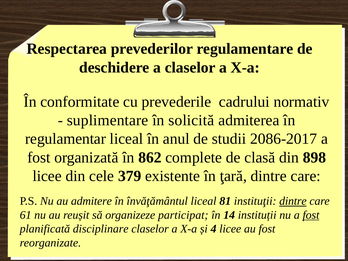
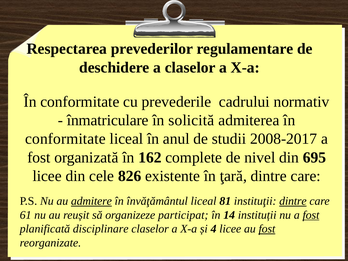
suplimentare: suplimentare -> înmatriculare
regulamentar at (66, 139): regulamentar -> conformitate
2086-2017: 2086-2017 -> 2008-2017
862: 862 -> 162
clasă: clasă -> nivel
898: 898 -> 695
379: 379 -> 826
admitere underline: none -> present
fost at (267, 229) underline: none -> present
